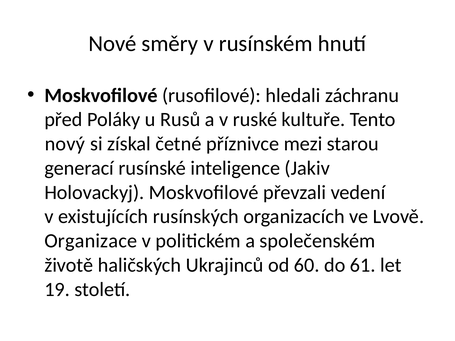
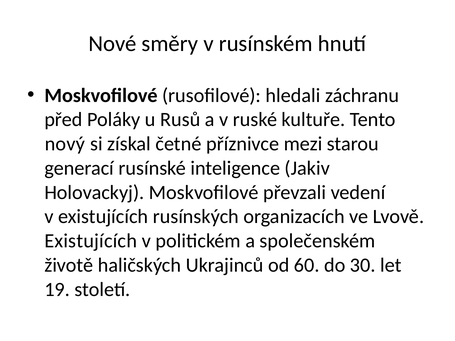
Organizace at (91, 241): Organizace -> Existujících
61: 61 -> 30
